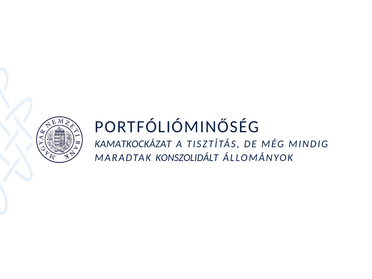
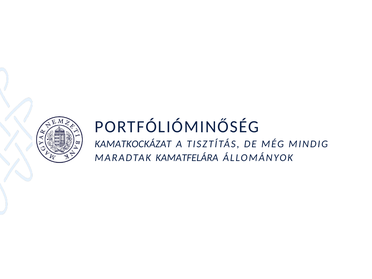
KONSZOLIDÁLT: KONSZOLIDÁLT -> KAMATFELÁRA
